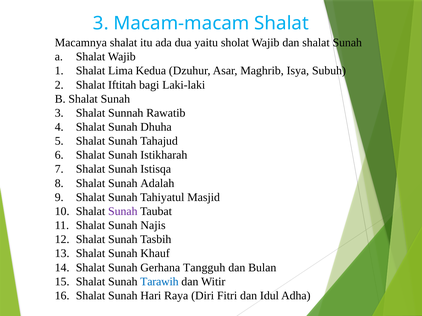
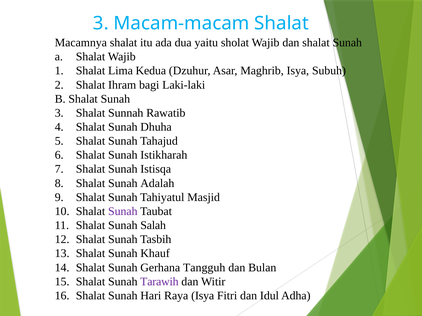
Iftitah: Iftitah -> Ihram
Najis: Najis -> Salah
Tarawih colour: blue -> purple
Raya Diri: Diri -> Isya
